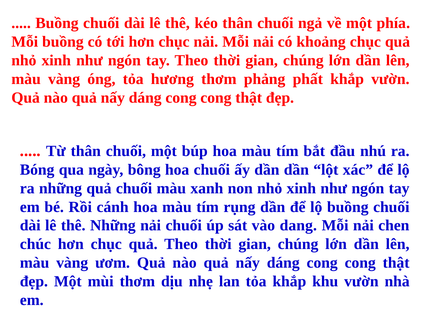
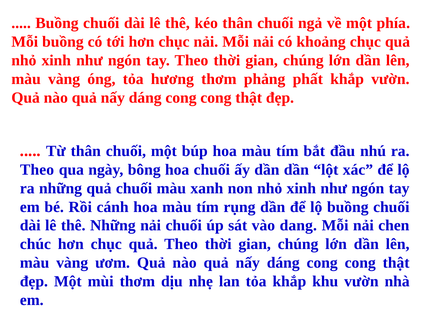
Bóng at (37, 170): Bóng -> Theo
